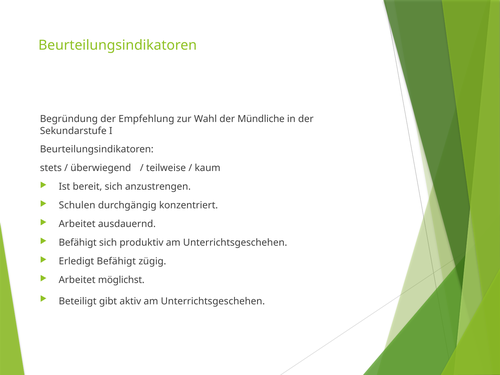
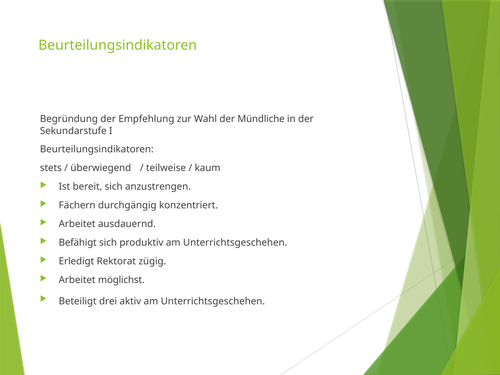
Schulen: Schulen -> Fächern
Erledigt Befähigt: Befähigt -> Rektorat
gibt: gibt -> drei
